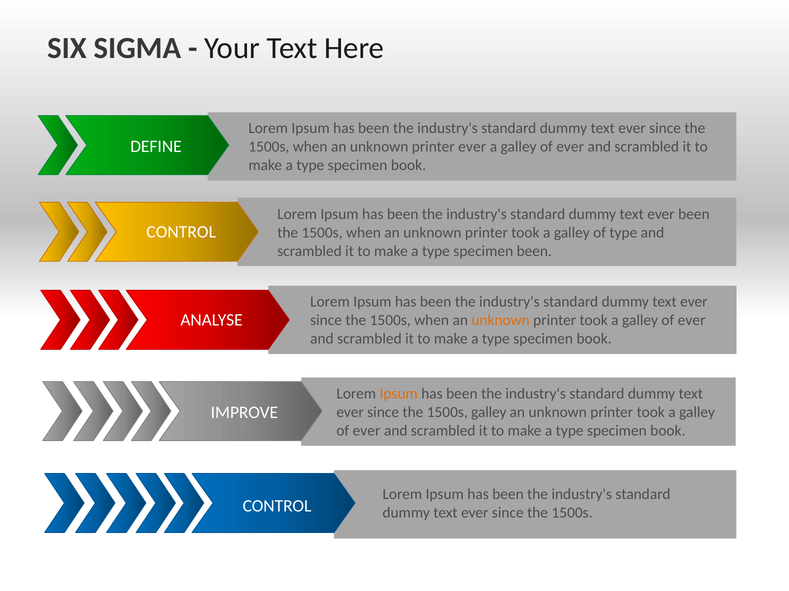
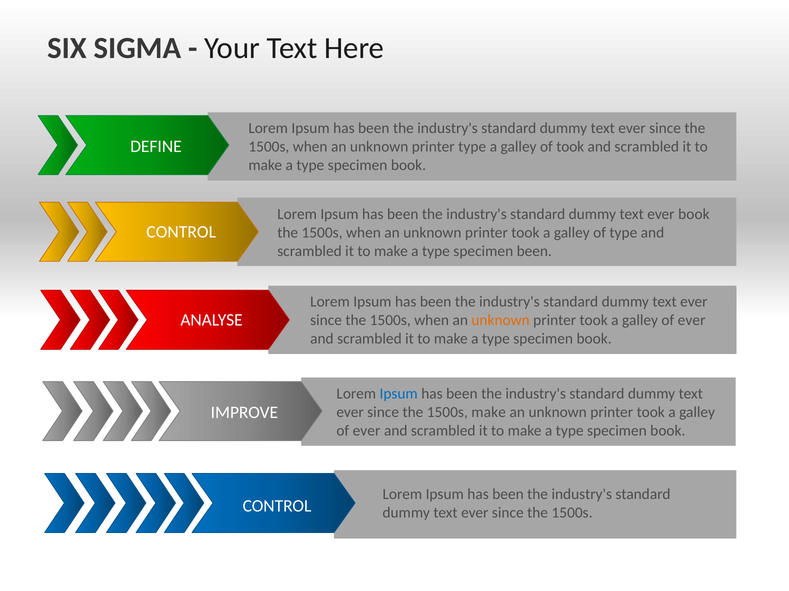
printer ever: ever -> type
ever at (570, 147): ever -> took
ever been: been -> book
Ipsum at (399, 394) colour: orange -> blue
1500s galley: galley -> make
